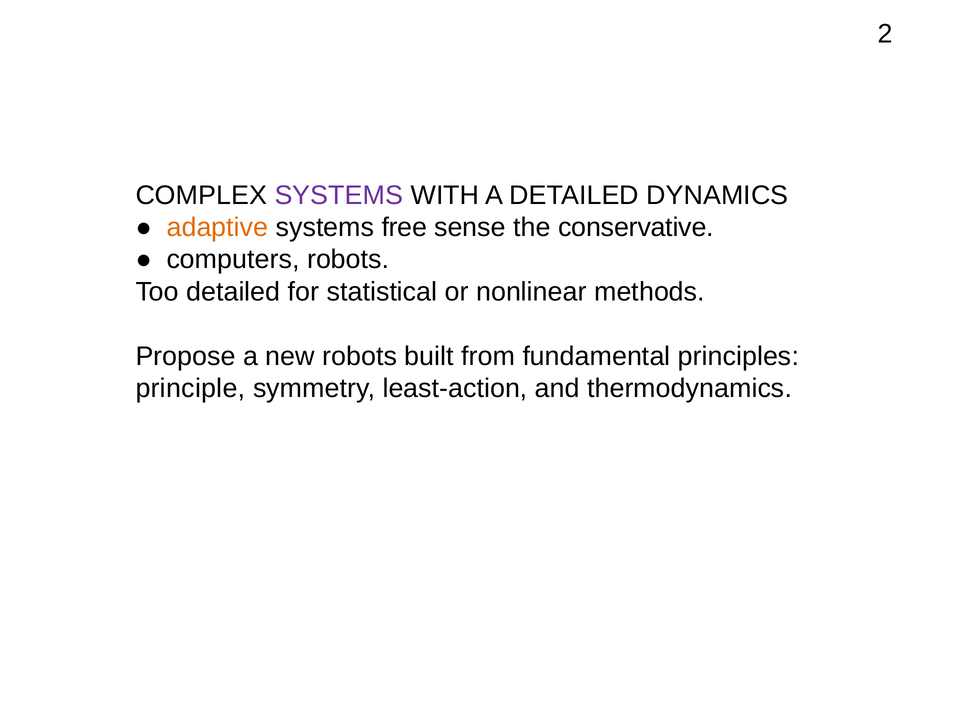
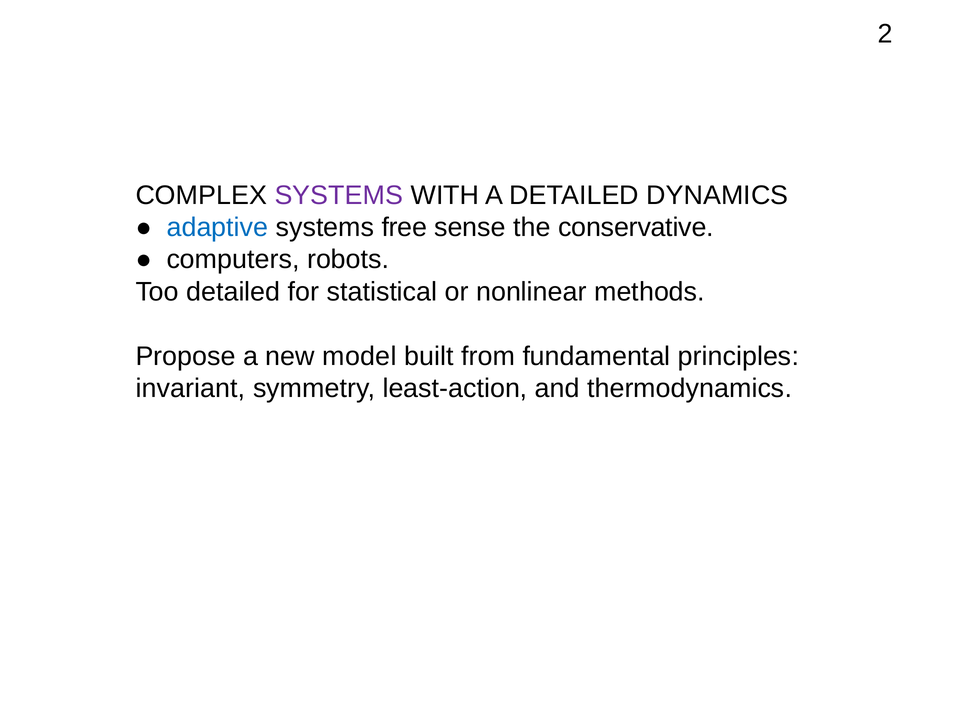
adaptive colour: orange -> blue
new robots: robots -> model
principle: principle -> invariant
